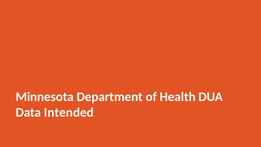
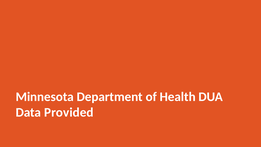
Intended: Intended -> Provided
